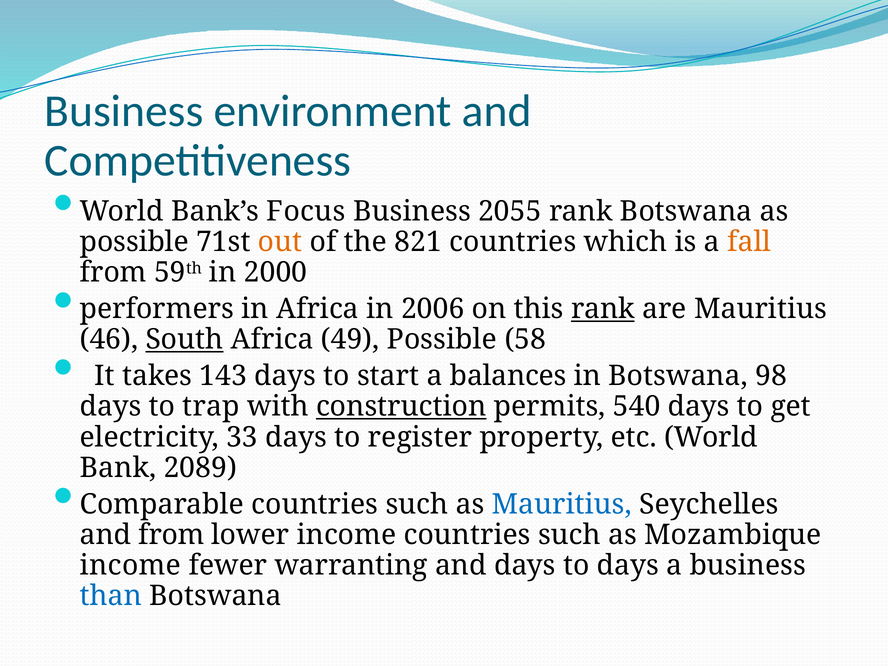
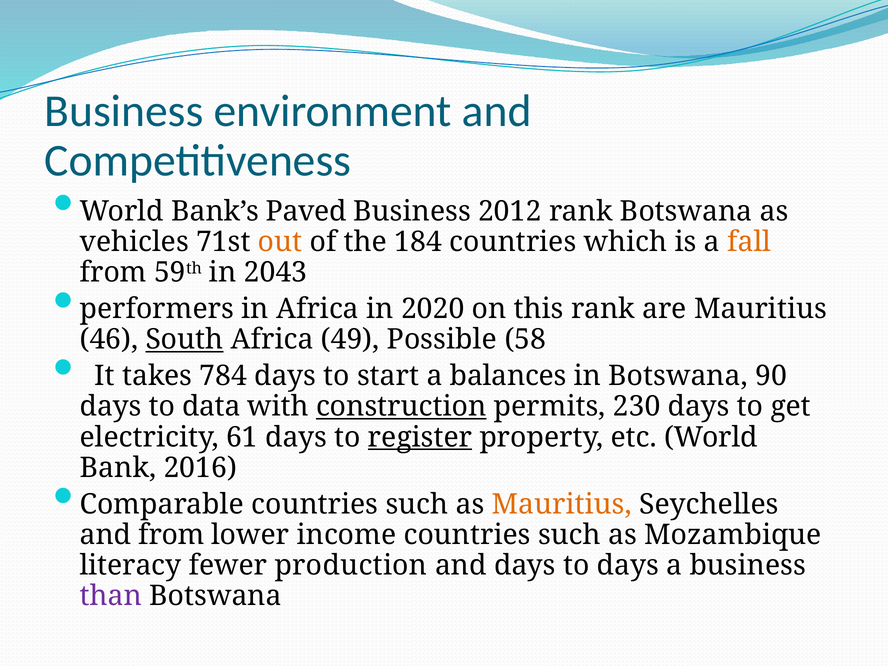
Focus: Focus -> Paved
2055: 2055 -> 2012
possible at (134, 242): possible -> vehicles
821: 821 -> 184
2000: 2000 -> 2043
2006: 2006 -> 2020
rank at (603, 309) underline: present -> none
143: 143 -> 784
98: 98 -> 90
trap: trap -> data
540: 540 -> 230
33: 33 -> 61
register underline: none -> present
2089: 2089 -> 2016
Mauritius at (562, 504) colour: blue -> orange
income at (130, 565): income -> literacy
warranting: warranting -> production
than colour: blue -> purple
